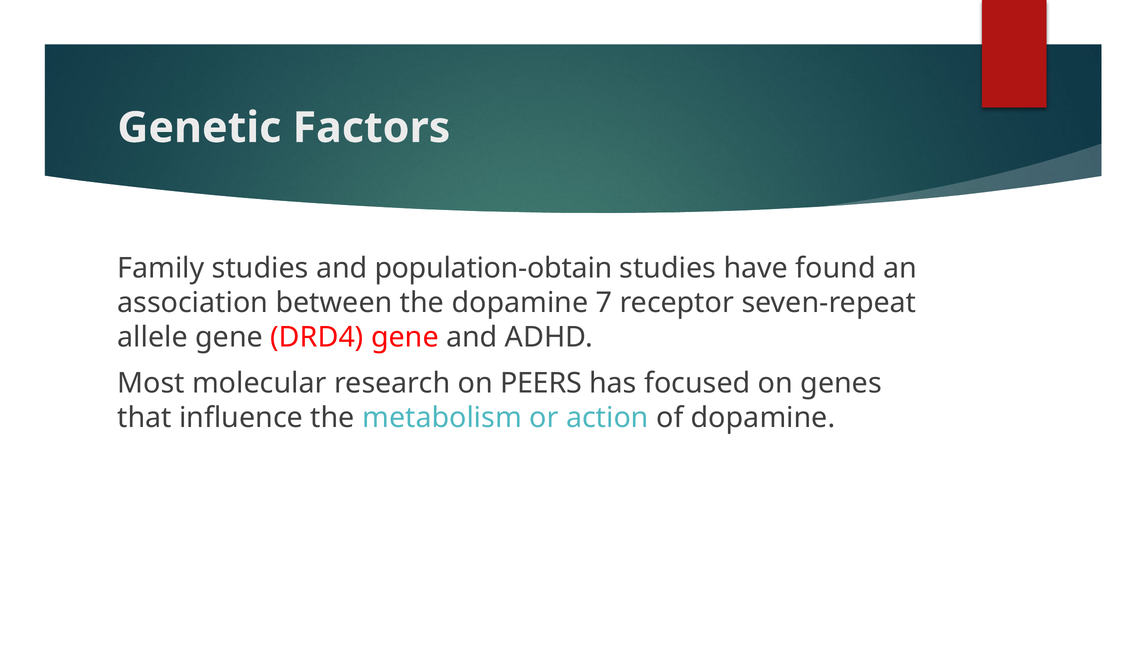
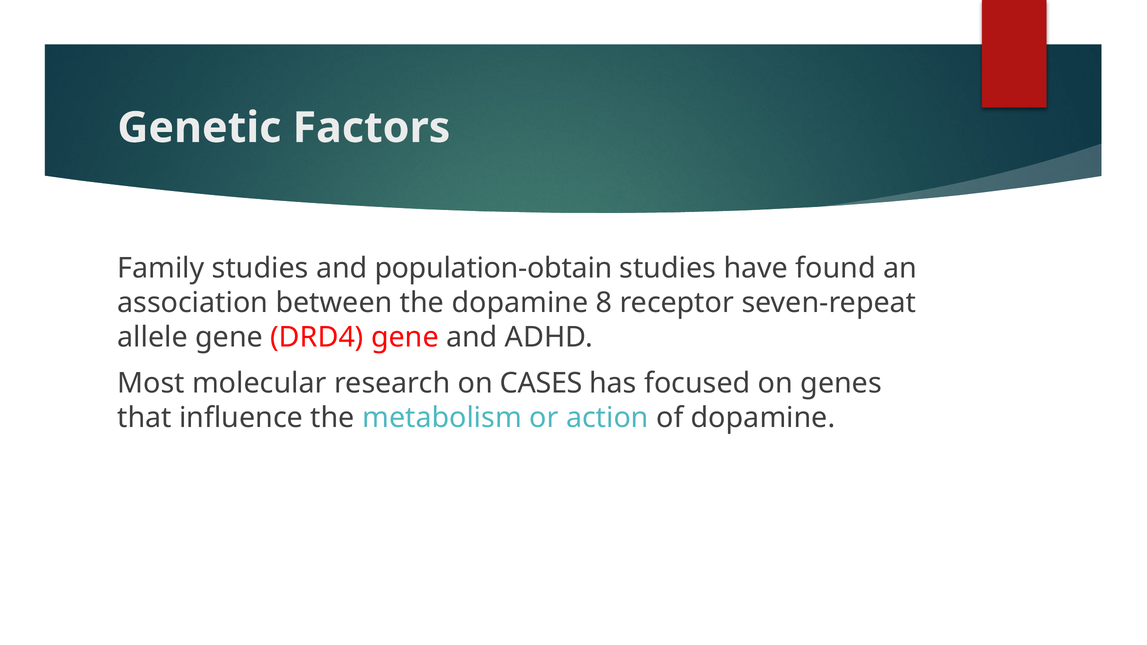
7: 7 -> 8
PEERS: PEERS -> CASES
